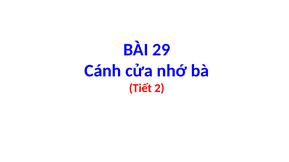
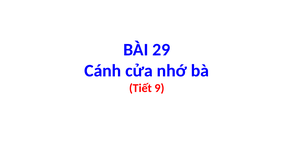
2: 2 -> 9
